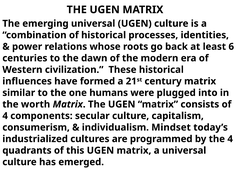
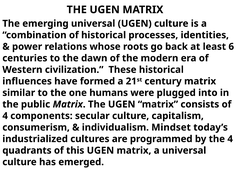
worth: worth -> public
